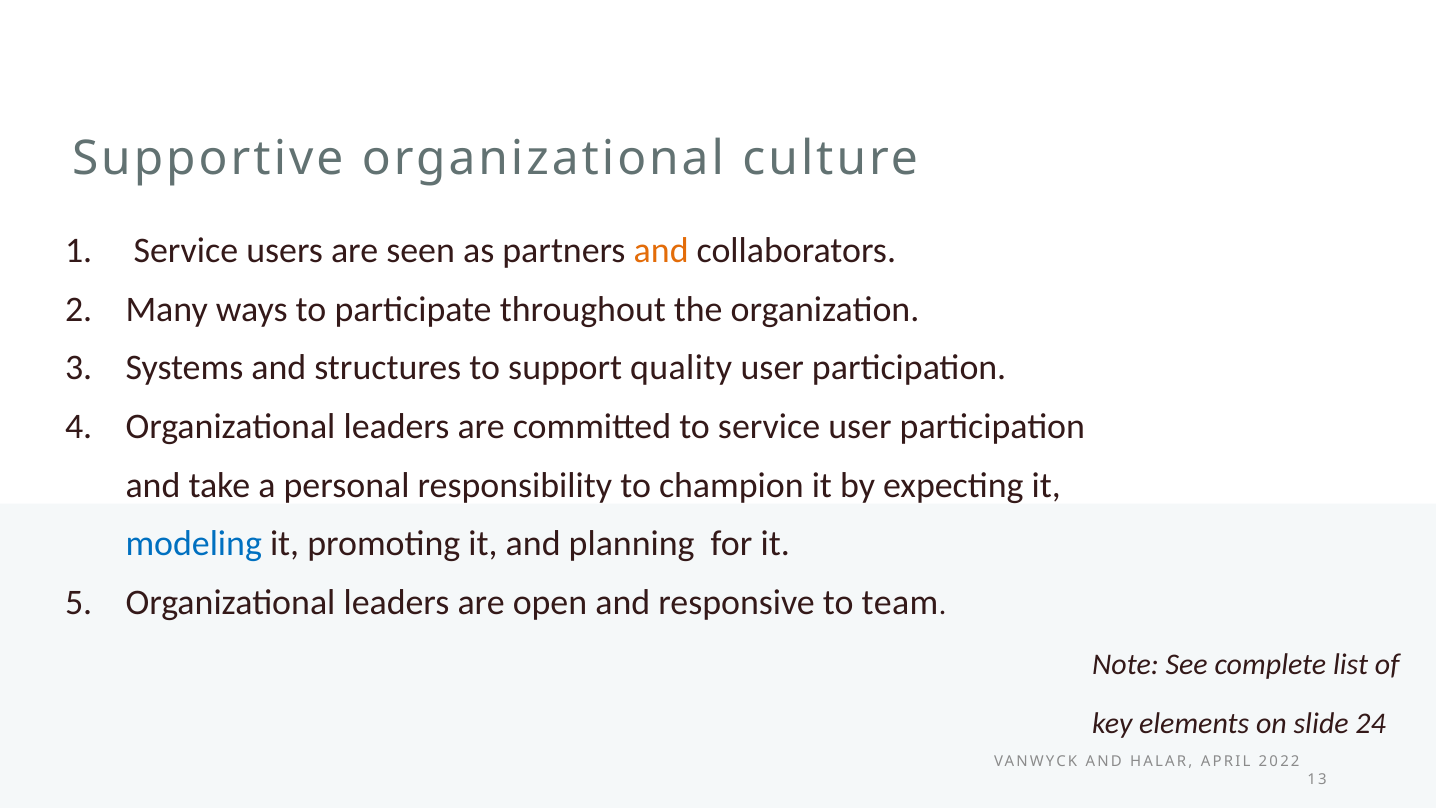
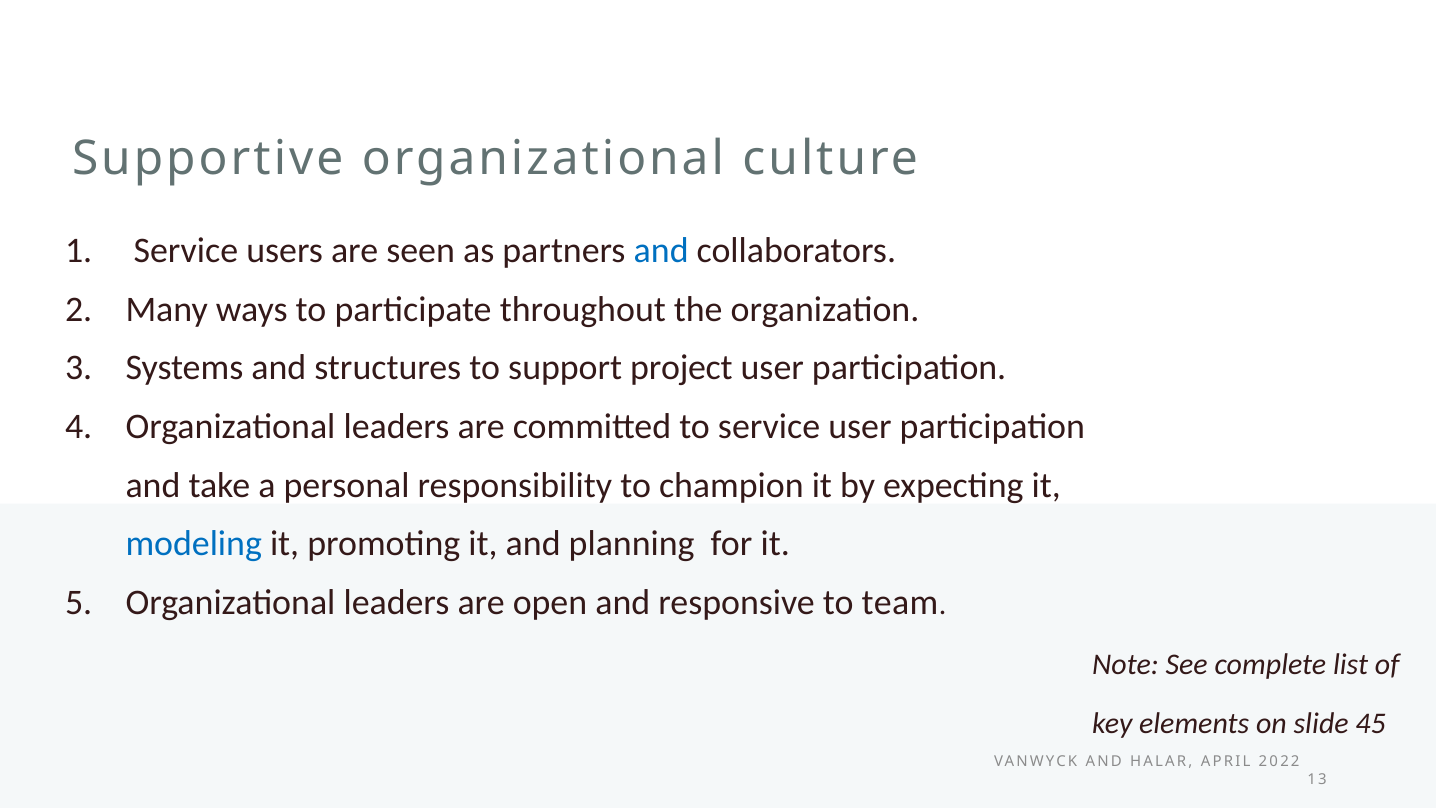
and at (661, 251) colour: orange -> blue
quality: quality -> project
24: 24 -> 45
